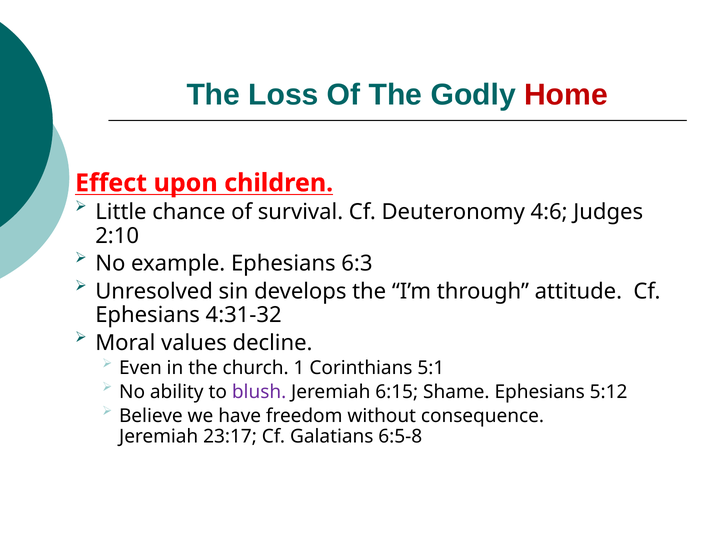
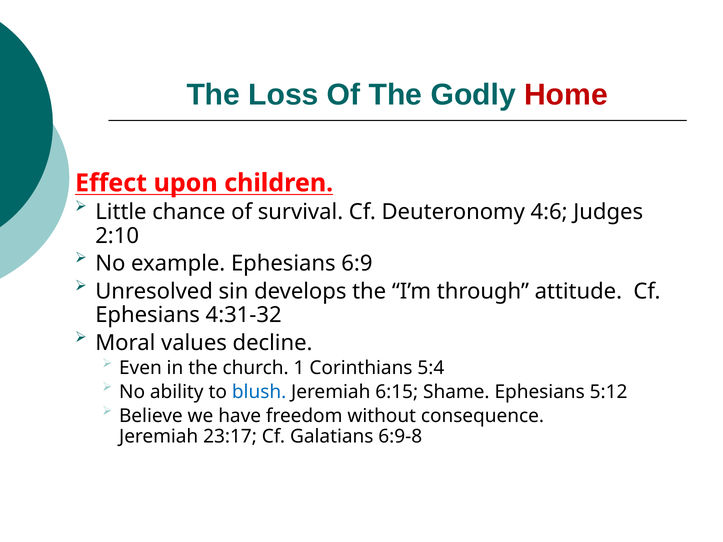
6:3: 6:3 -> 6:9
5:1: 5:1 -> 5:4
blush colour: purple -> blue
6:5-8: 6:5-8 -> 6:9-8
